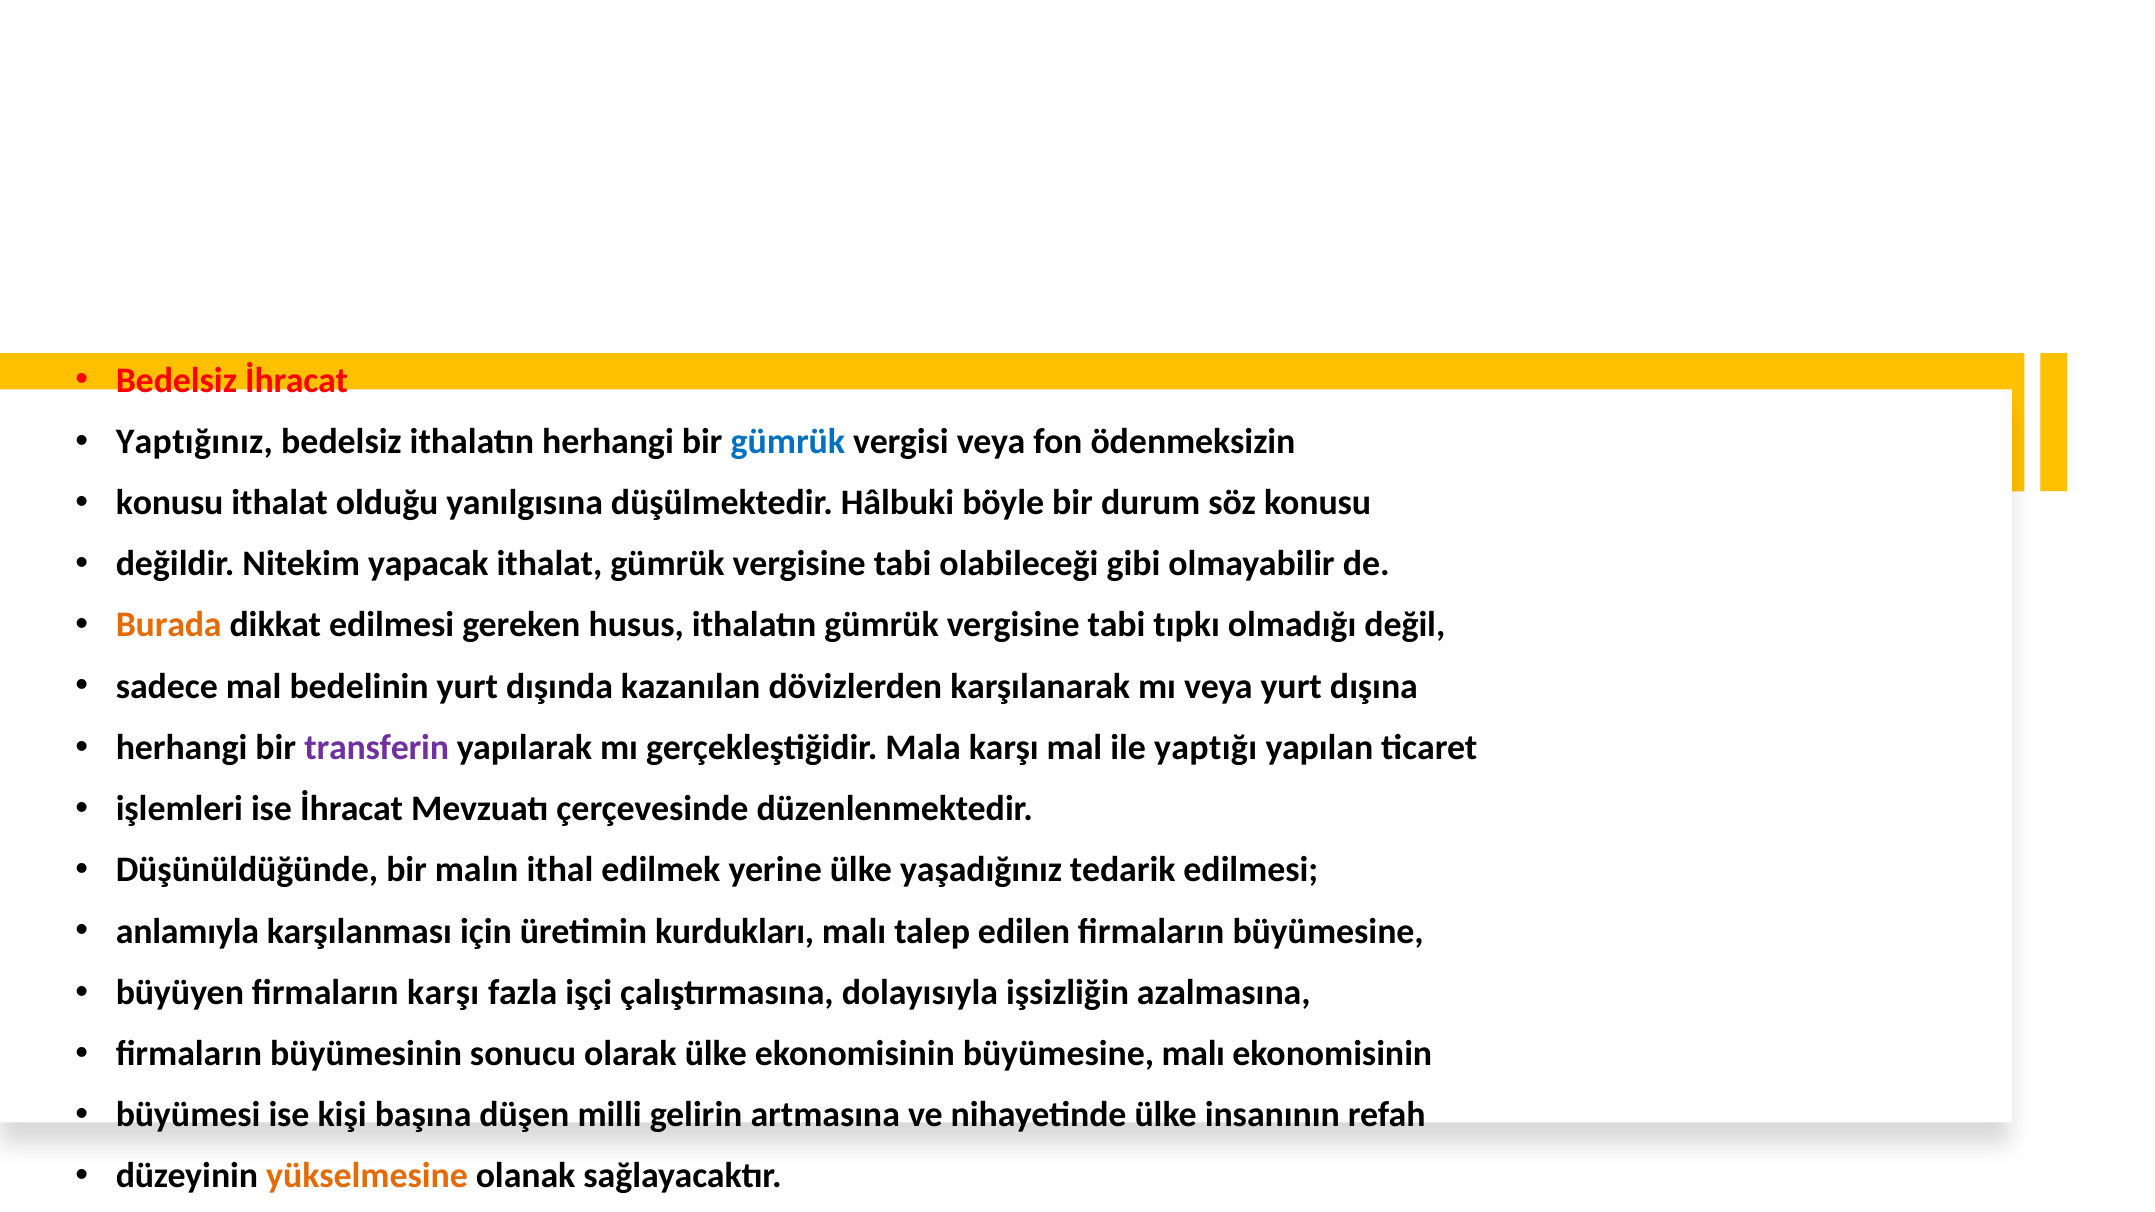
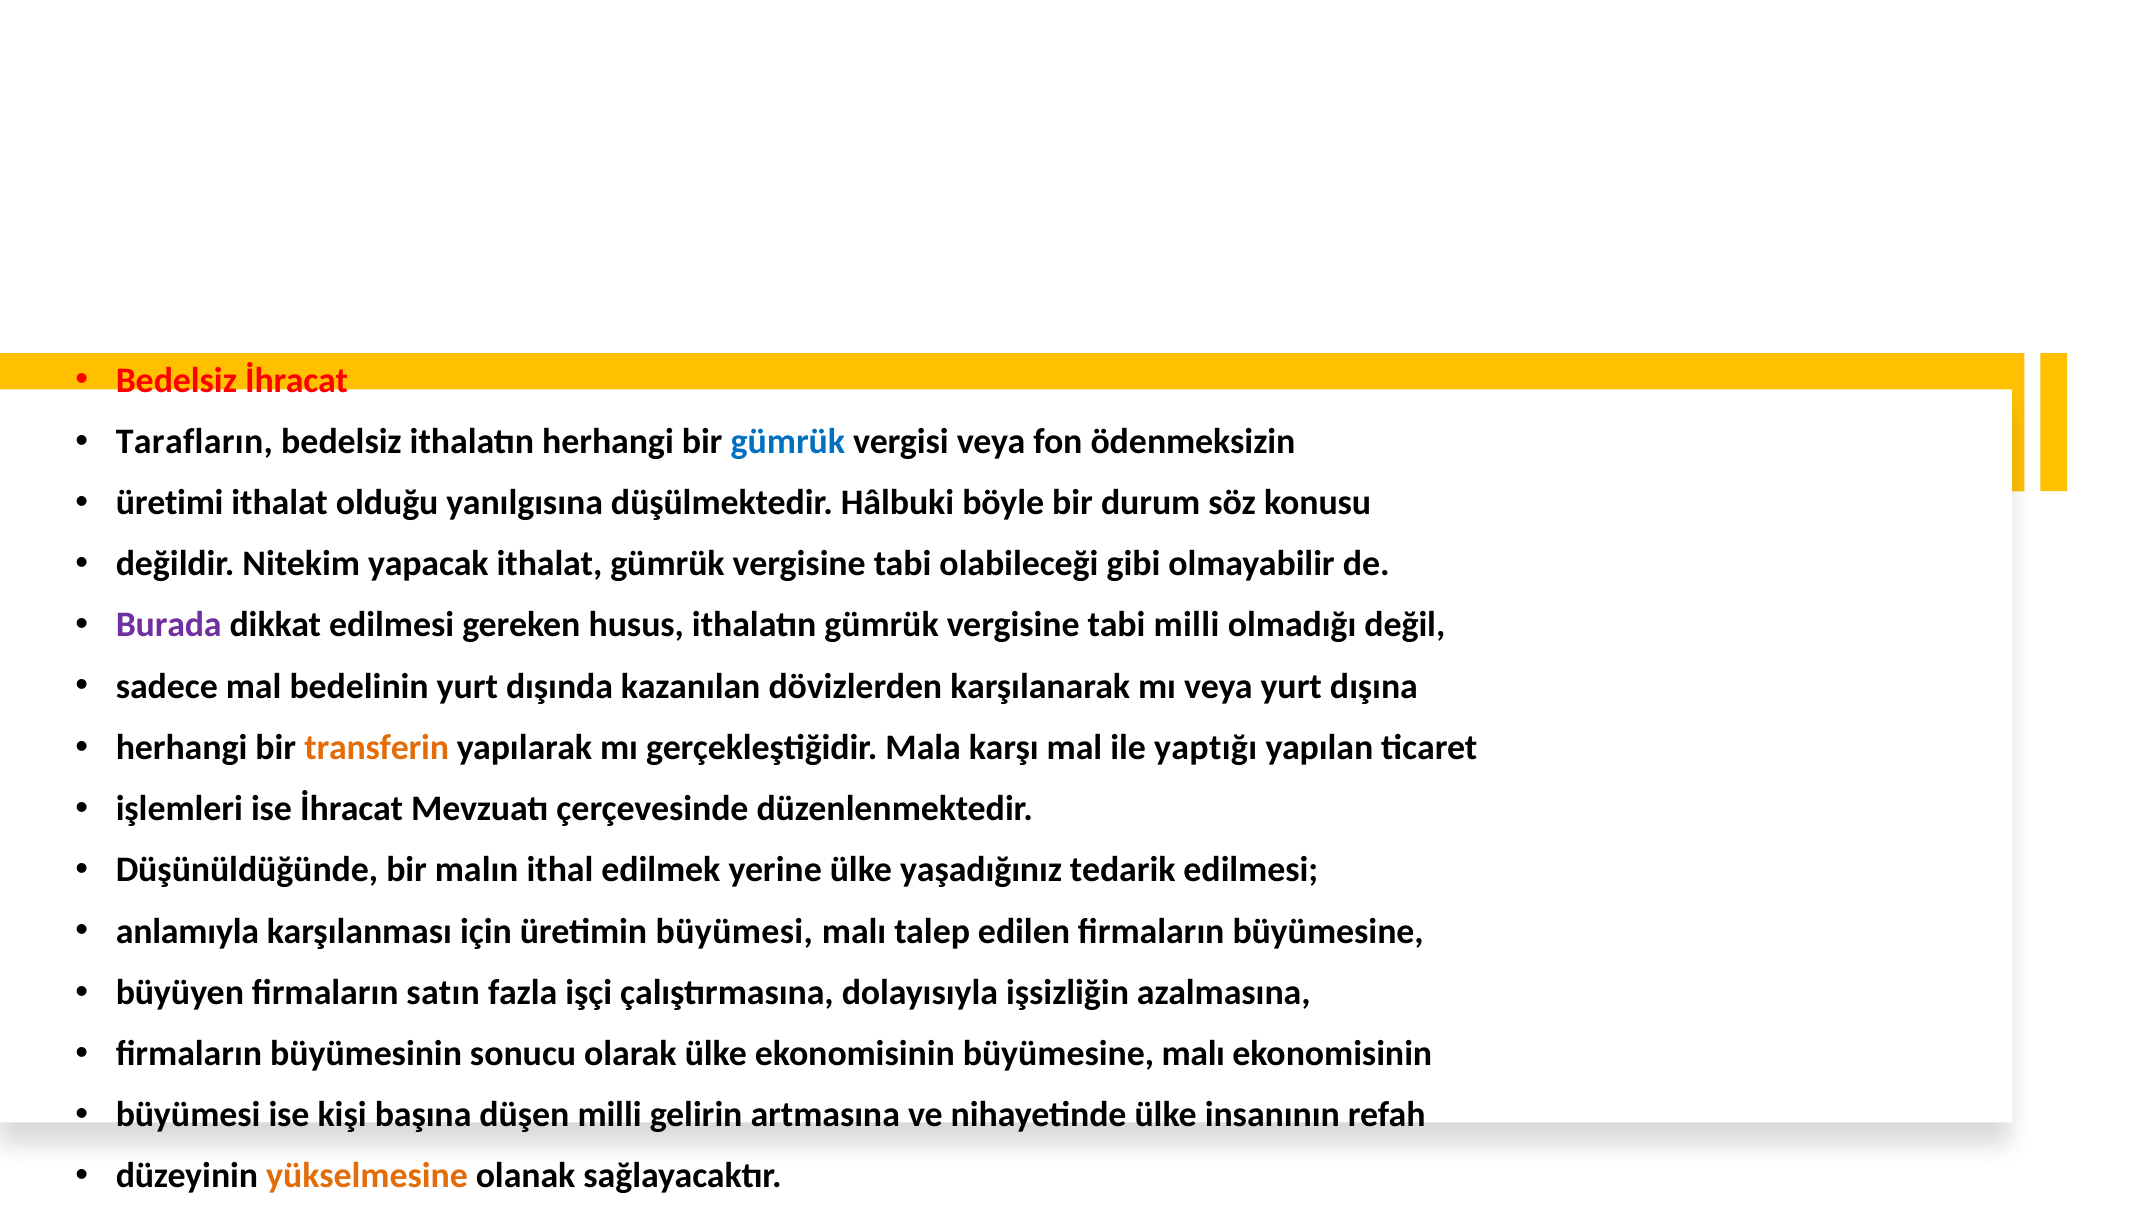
Yaptığınız: Yaptığınız -> Tarafların
konusu at (170, 503): konusu -> üretimi
Burada colour: orange -> purple
tabi tıpkı: tıpkı -> milli
transferin colour: purple -> orange
üretimin kurdukları: kurdukları -> büyümesi
firmaların karşı: karşı -> satın
